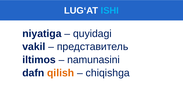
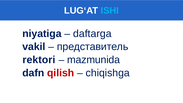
quyidagi: quyidagi -> daftarga
iltimos: iltimos -> rektori
namunasini: namunasini -> mazmunida
qilish colour: orange -> red
